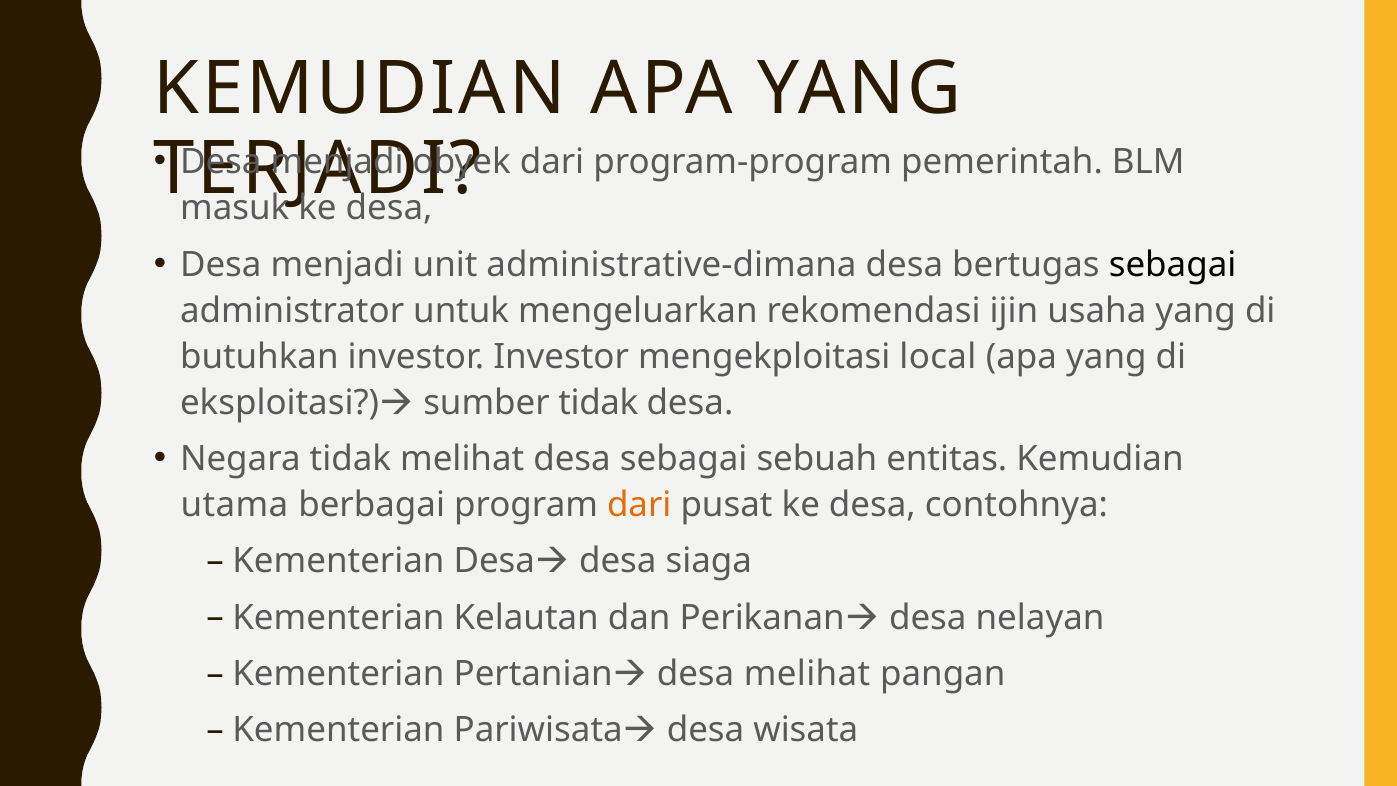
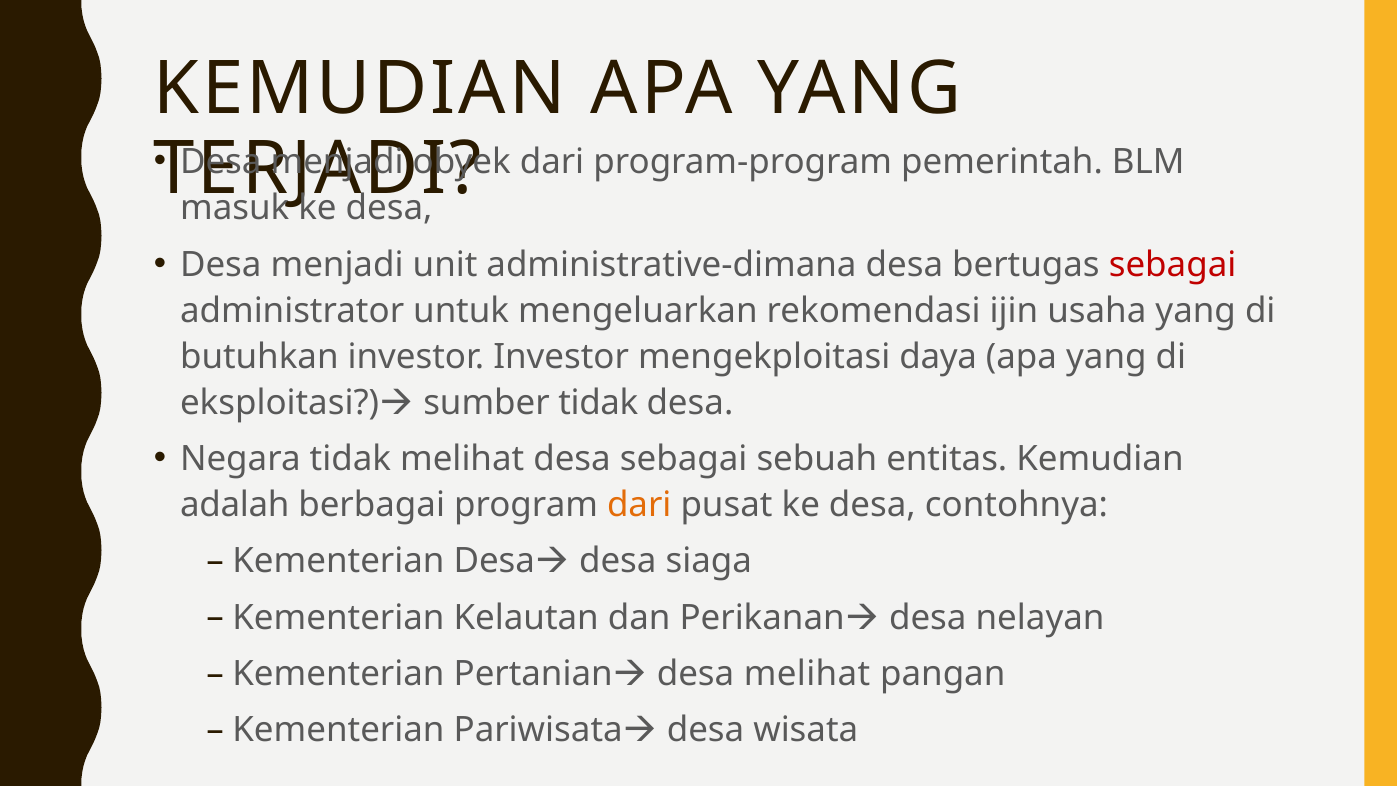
sebagai at (1173, 264) colour: black -> red
local: local -> daya
utama: utama -> adalah
